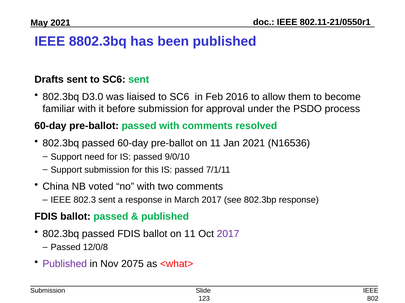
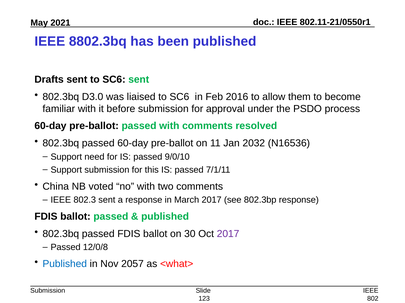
Jan 2021: 2021 -> 2032
ballot on 11: 11 -> 30
Published at (65, 265) colour: purple -> blue
2075: 2075 -> 2057
